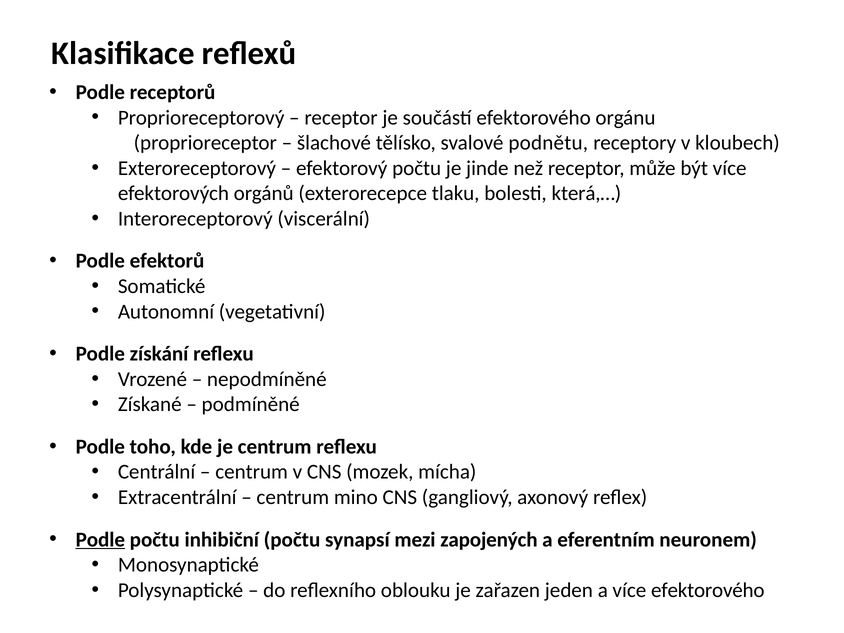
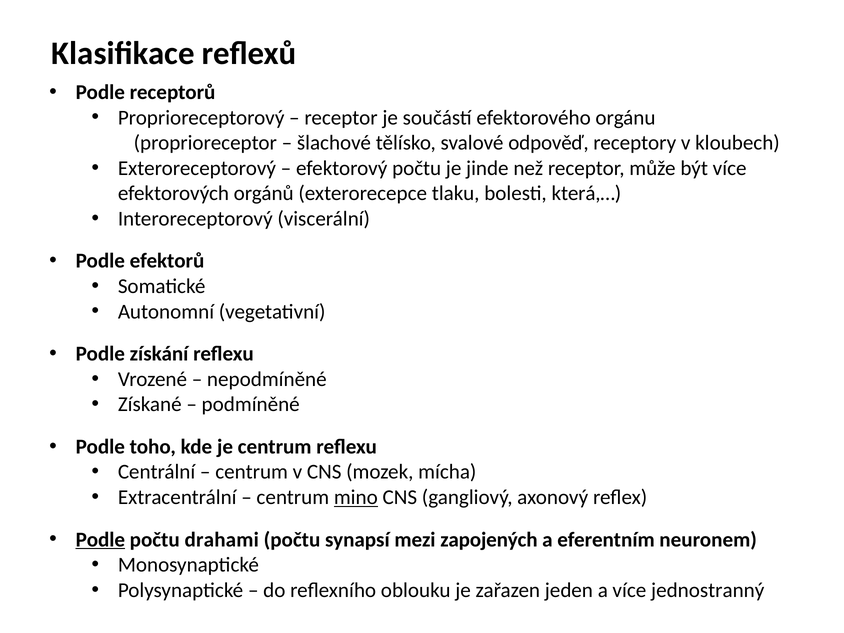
podnětu: podnětu -> odpověď
mino underline: none -> present
inhibiční: inhibiční -> drahami
více efektorového: efektorového -> jednostranný
